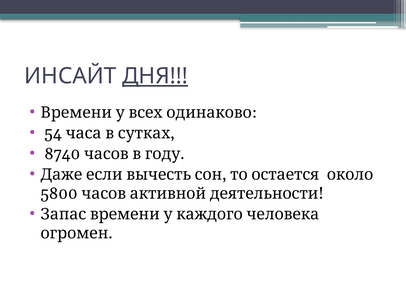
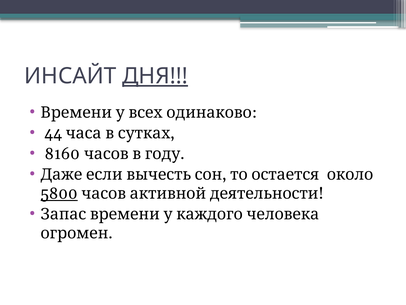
54: 54 -> 44
8740: 8740 -> 8160
5800 underline: none -> present
